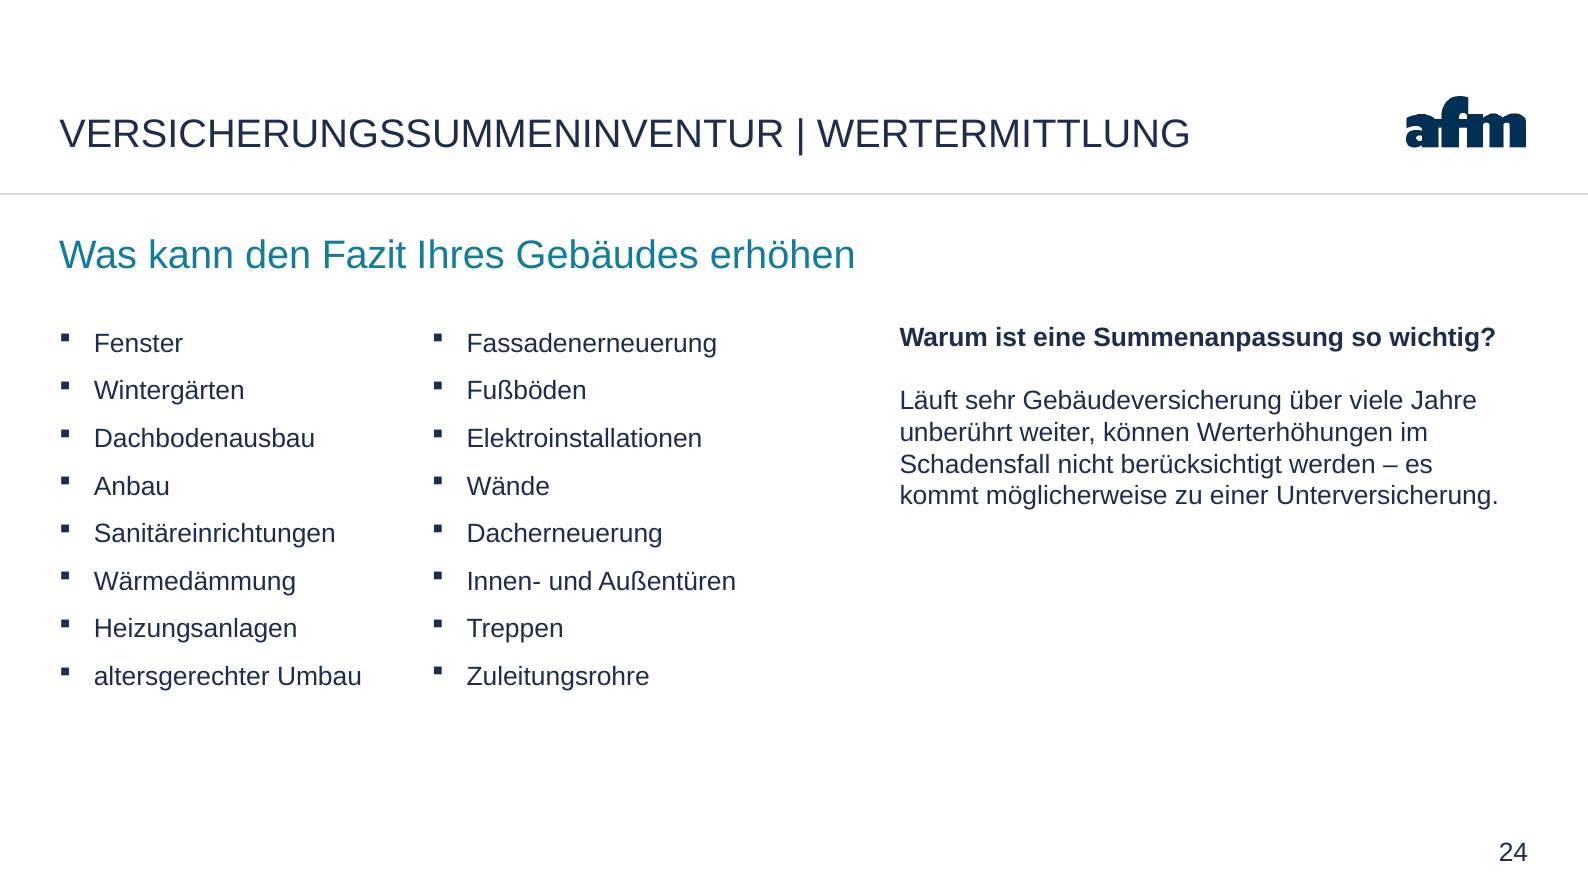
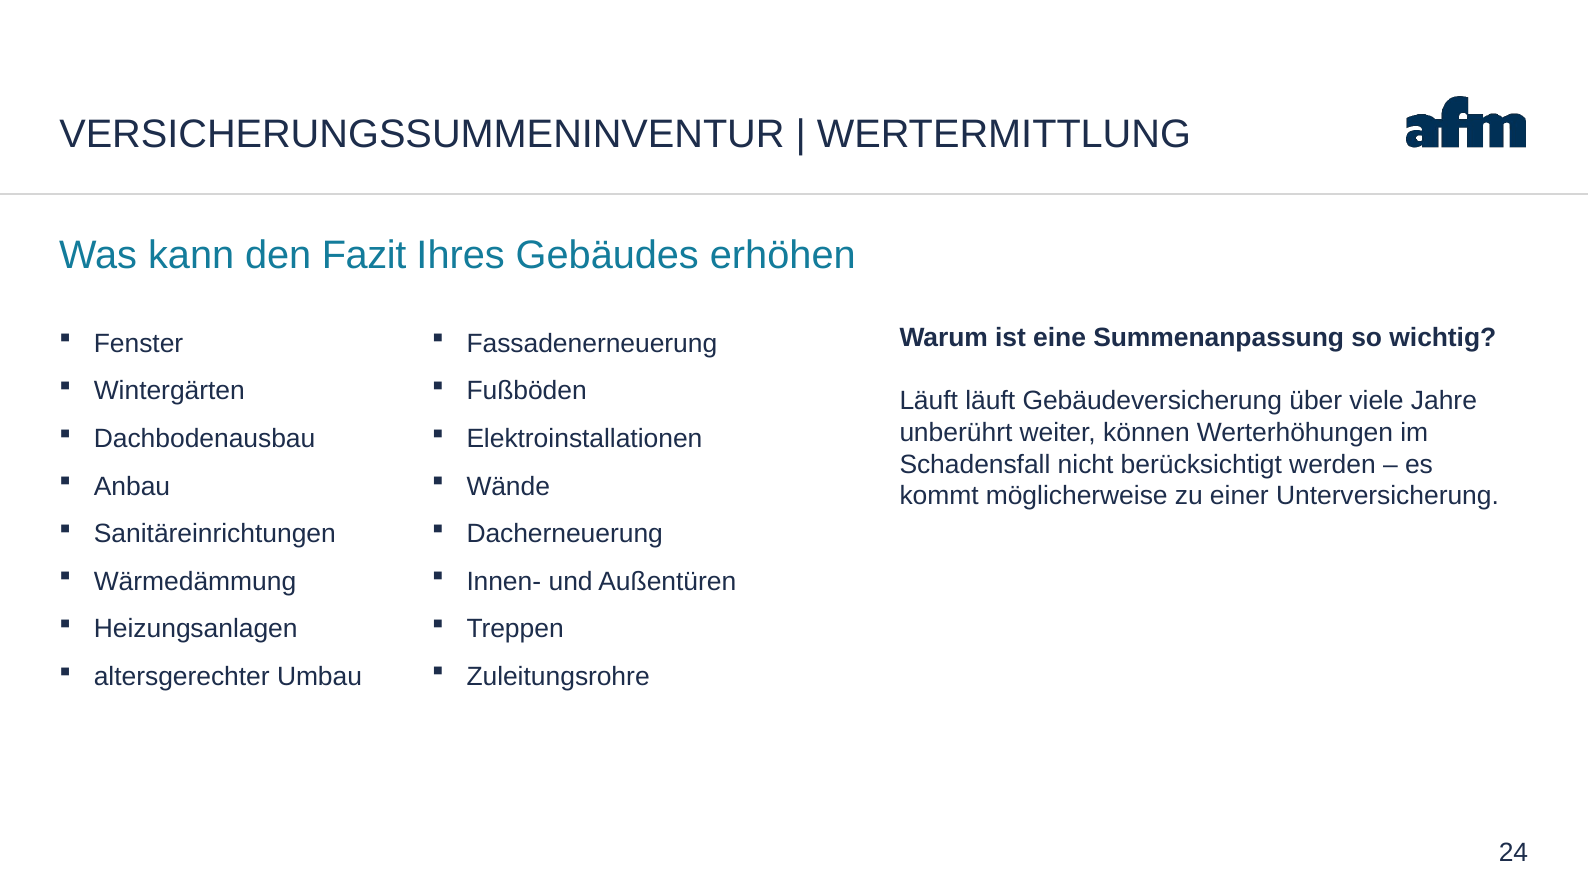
Läuft sehr: sehr -> läuft
